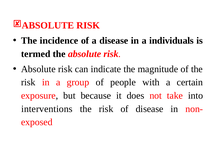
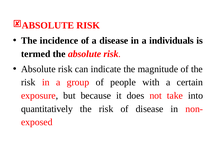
interventions: interventions -> quantitatively
